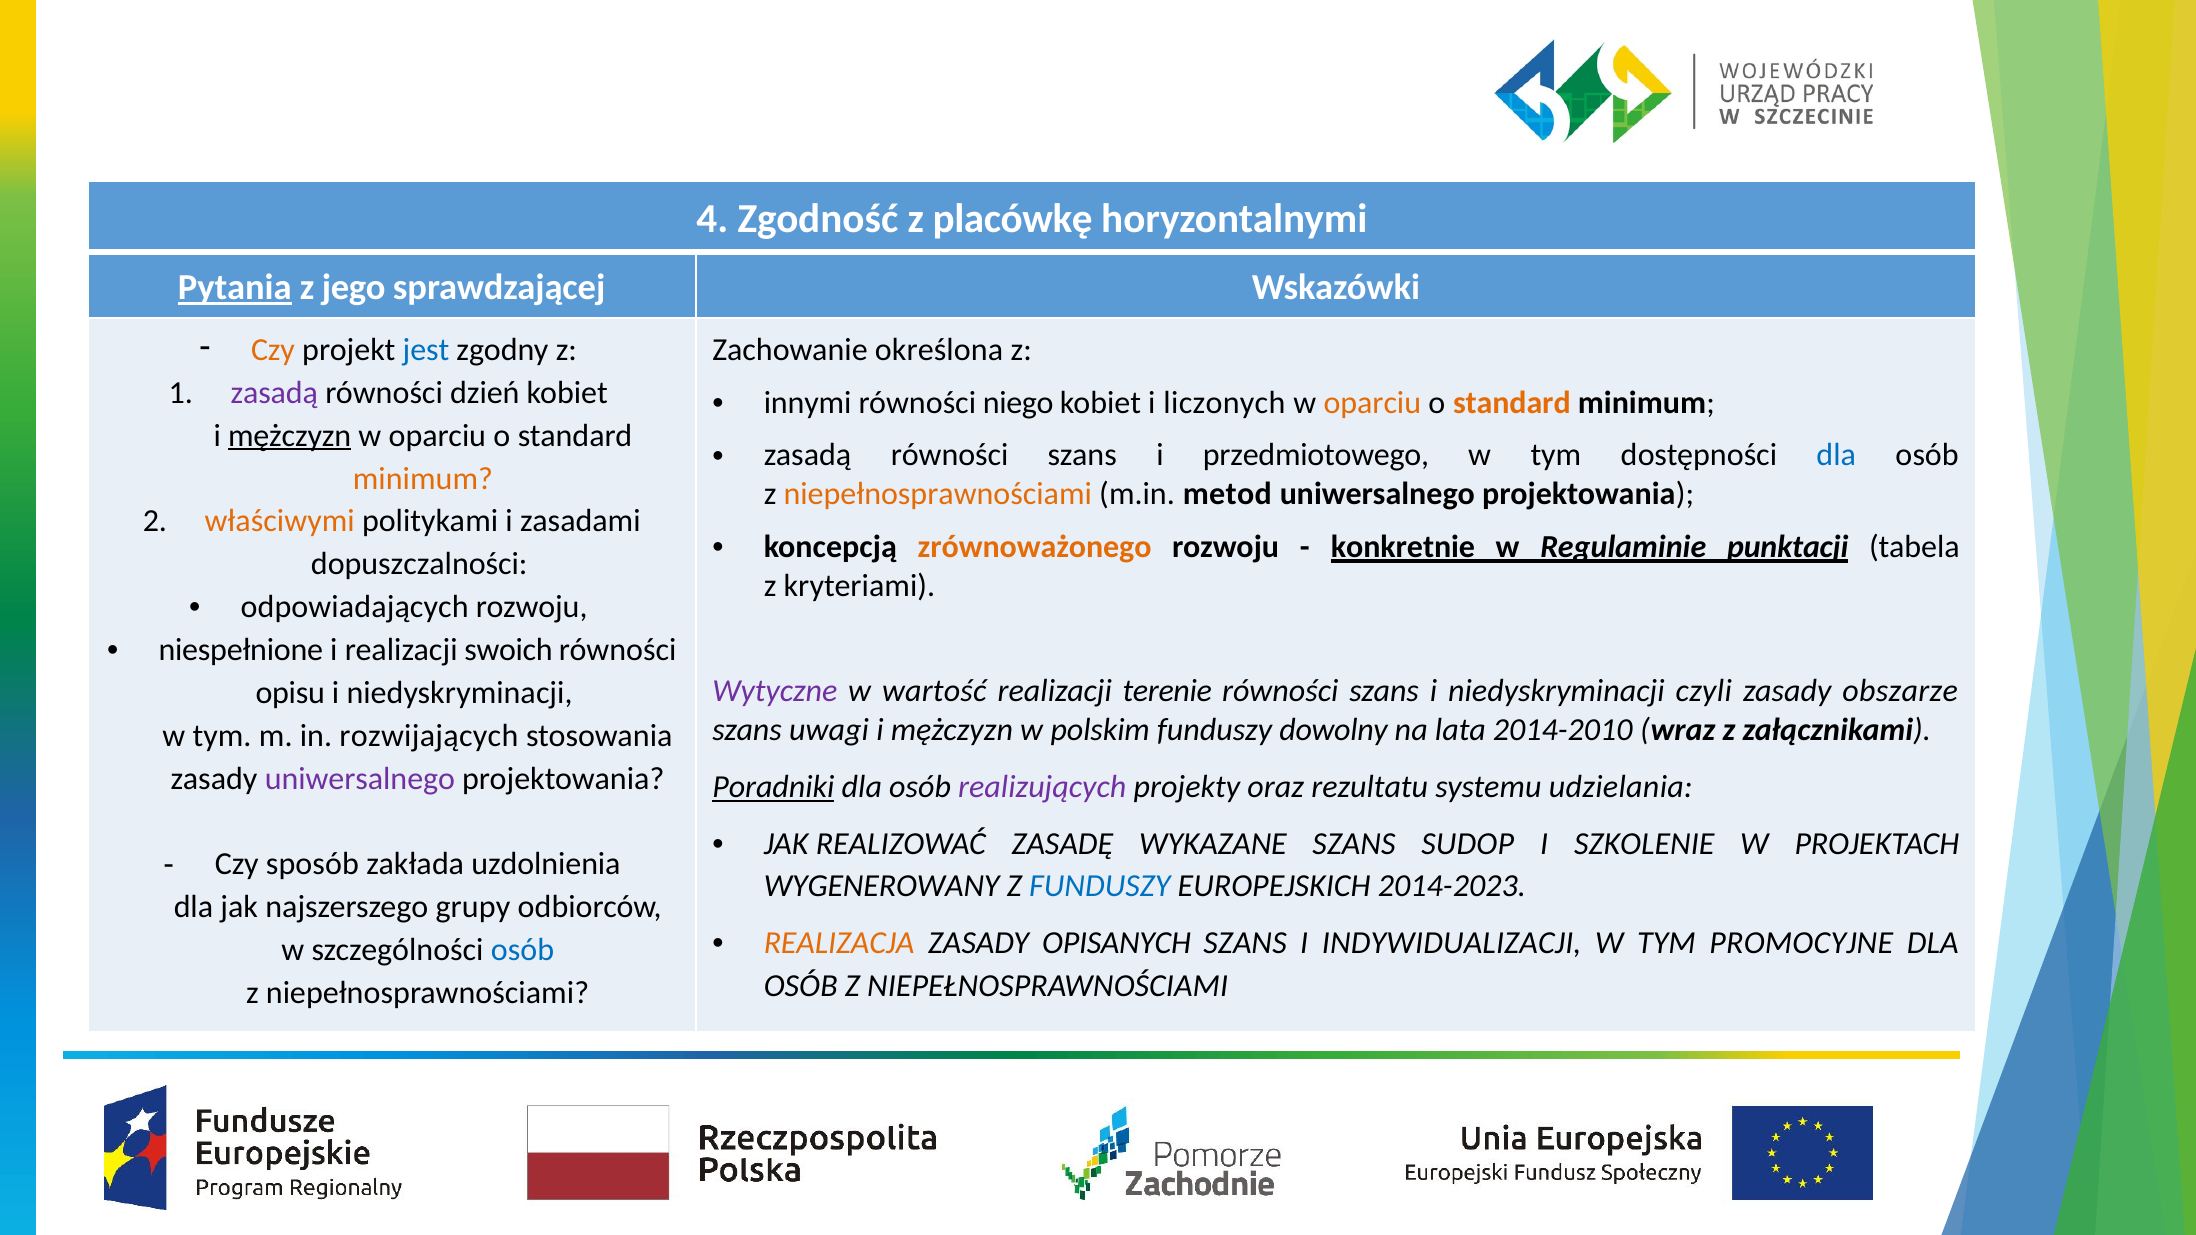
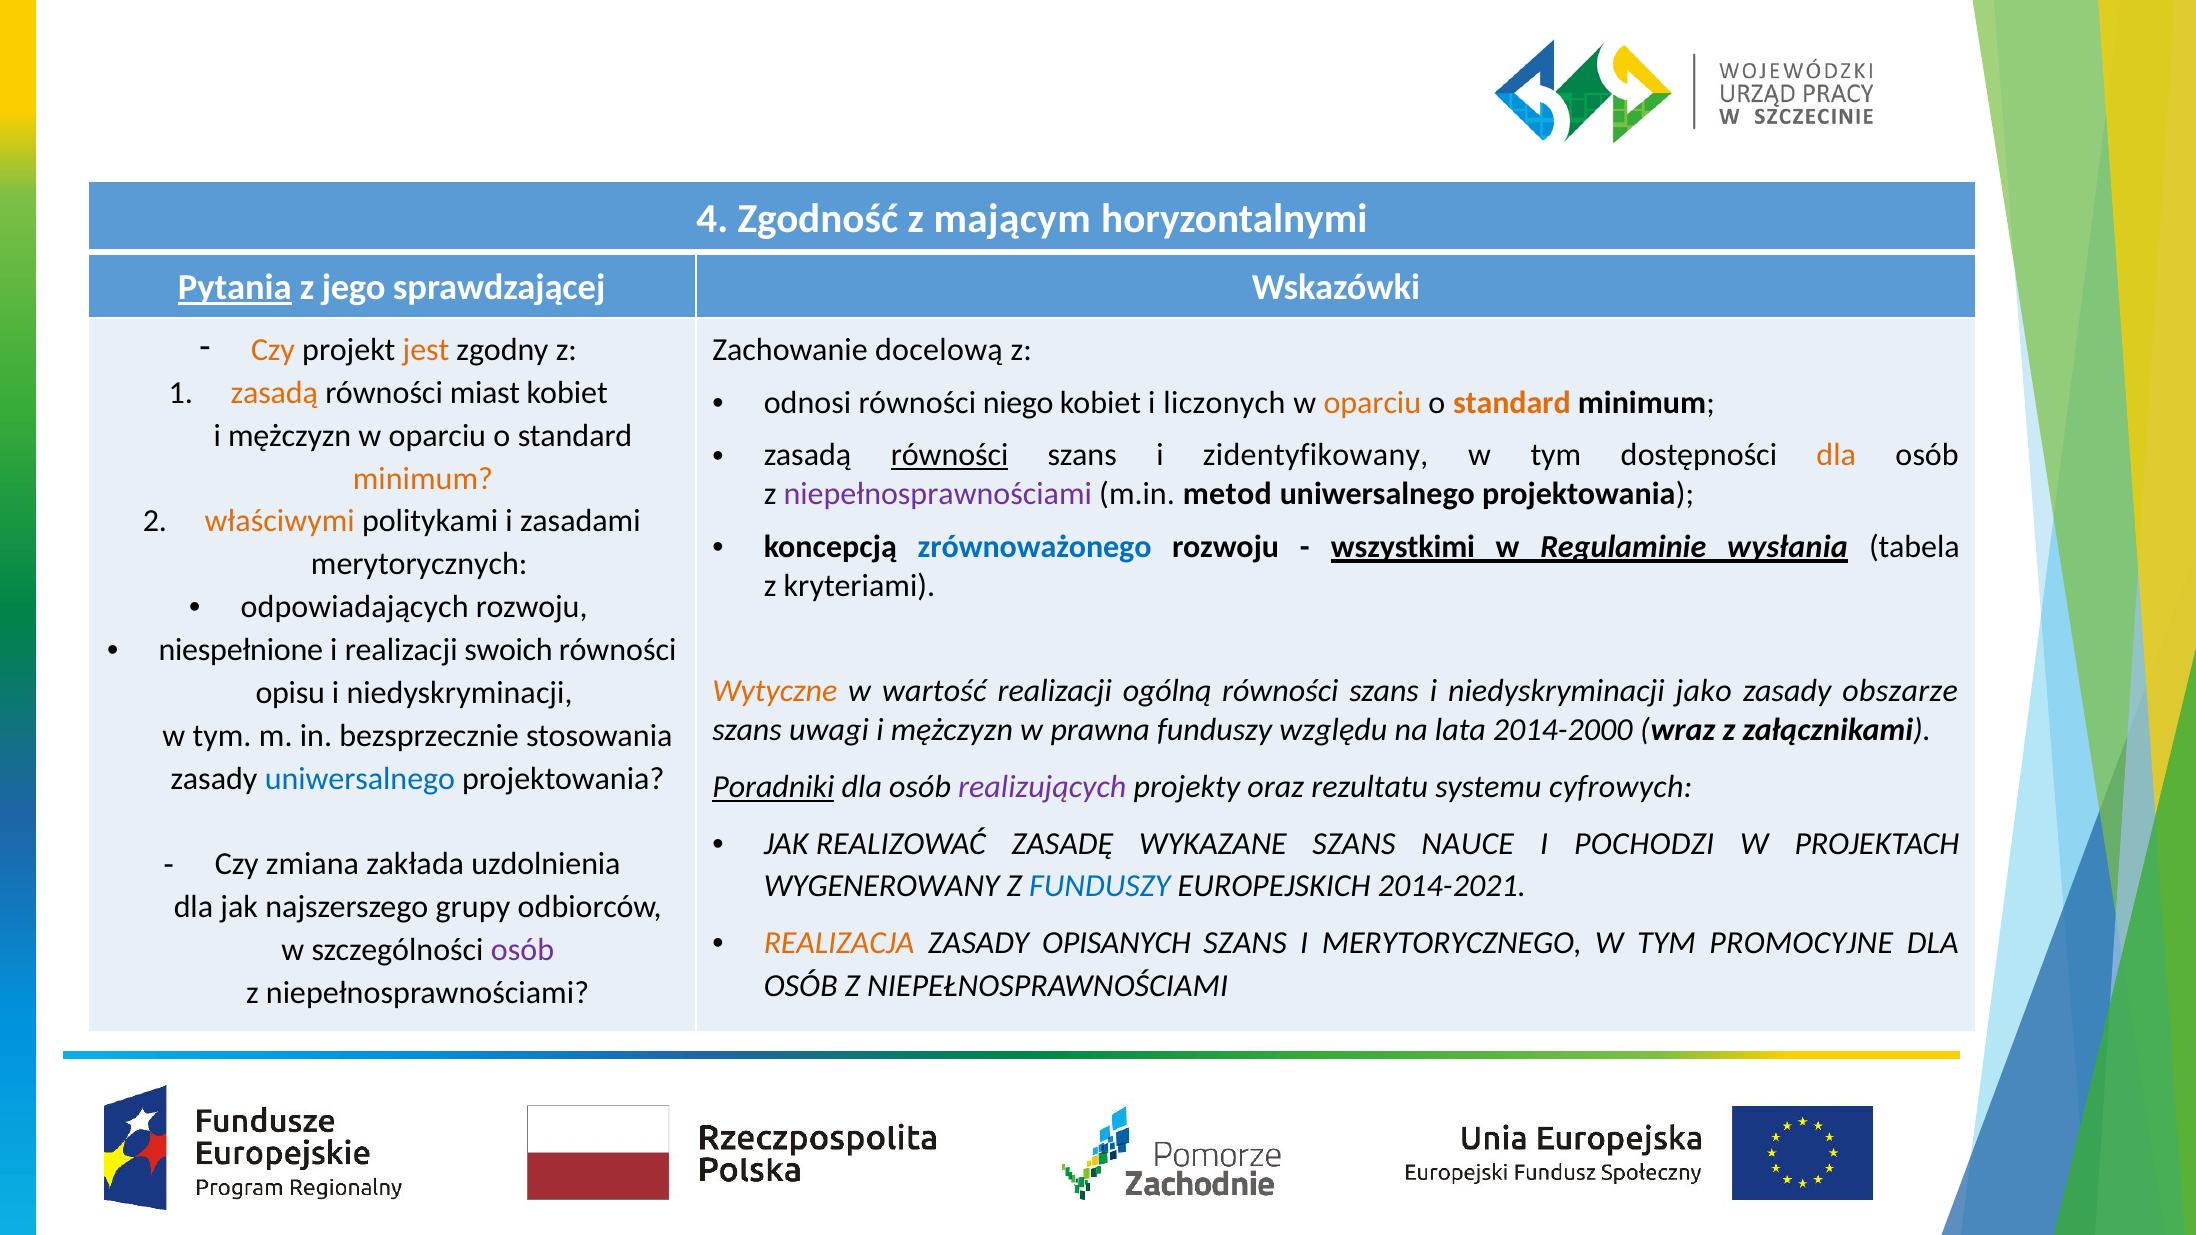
placówkę: placówkę -> mającym
jest colour: blue -> orange
określona: określona -> docelową
zasadą at (274, 393) colour: purple -> orange
dzień: dzień -> miast
innymi: innymi -> odnosi
mężczyzn at (290, 436) underline: present -> none
równości at (950, 455) underline: none -> present
przedmiotowego: przedmiotowego -> zidentyfikowany
dla at (1836, 455) colour: blue -> orange
niepełnosprawnościami at (938, 494) colour: orange -> purple
zrównoważonego colour: orange -> blue
konkretnie: konkretnie -> wszystkimi
punktacji: punktacji -> wysłania
dopuszczalności: dopuszczalności -> merytorycznych
Wytyczne colour: purple -> orange
terenie: terenie -> ogólną
czyli: czyli -> jako
polskim: polskim -> prawna
dowolny: dowolny -> względu
2014-2010: 2014-2010 -> 2014-2000
rozwijających: rozwijających -> bezsprzecznie
uniwersalnego at (360, 779) colour: purple -> blue
udzielania: udzielania -> cyfrowych
SUDOP: SUDOP -> NAUCE
SZKOLENIE: SZKOLENIE -> POCHODZI
sposób: sposób -> zmiana
2014-2023: 2014-2023 -> 2014-2021
INDYWIDUALIZACJI: INDYWIDUALIZACJI -> MERYTORYCZNEGO
osób at (522, 950) colour: blue -> purple
